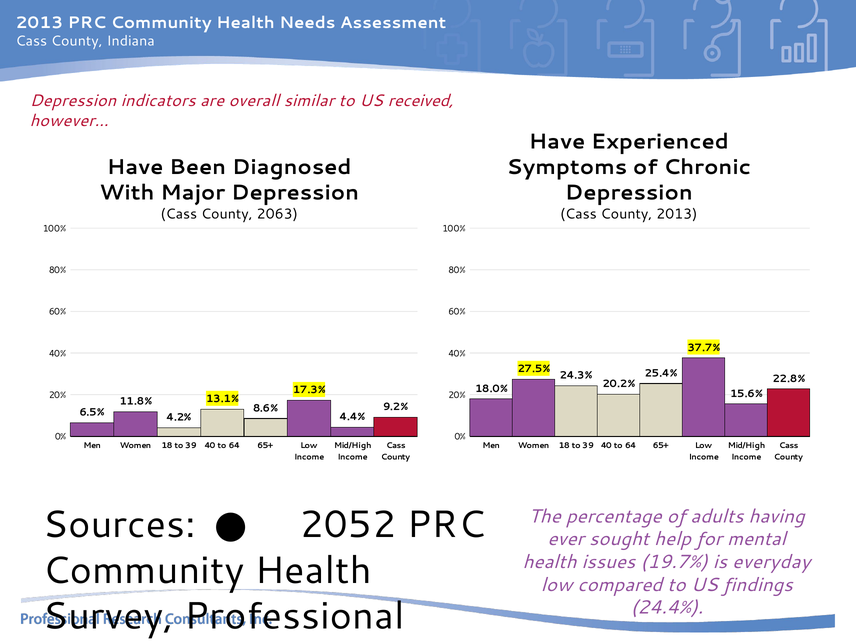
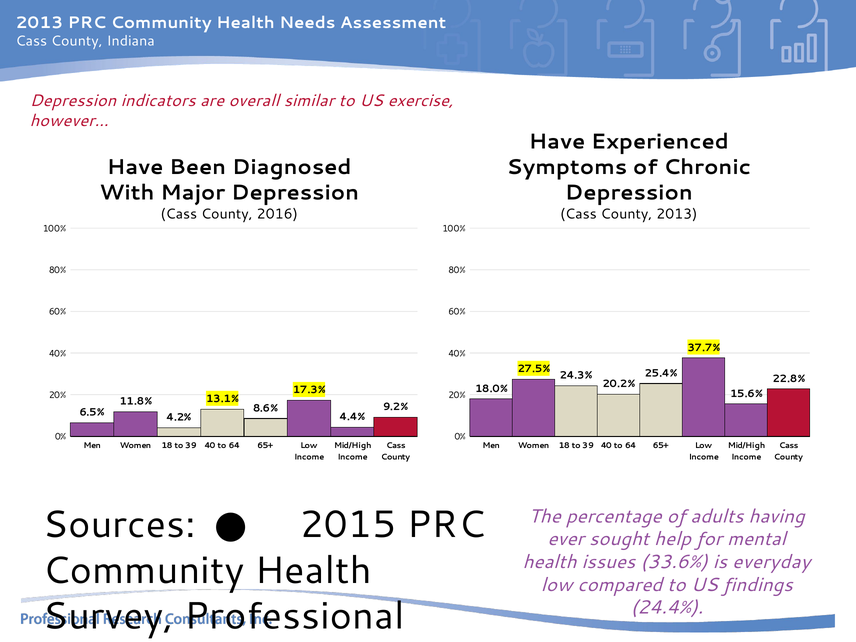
received: received -> exercise
2063: 2063 -> 2016
2052: 2052 -> 2015
19.7%: 19.7% -> 33.6%
